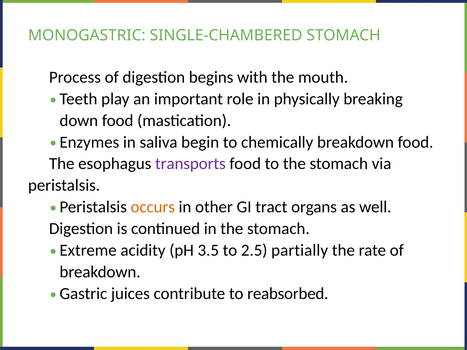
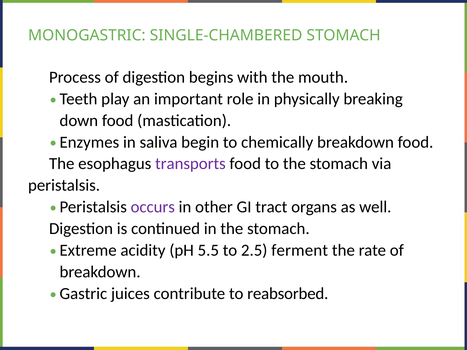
occurs colour: orange -> purple
3.5: 3.5 -> 5.5
partially: partially -> ferment
